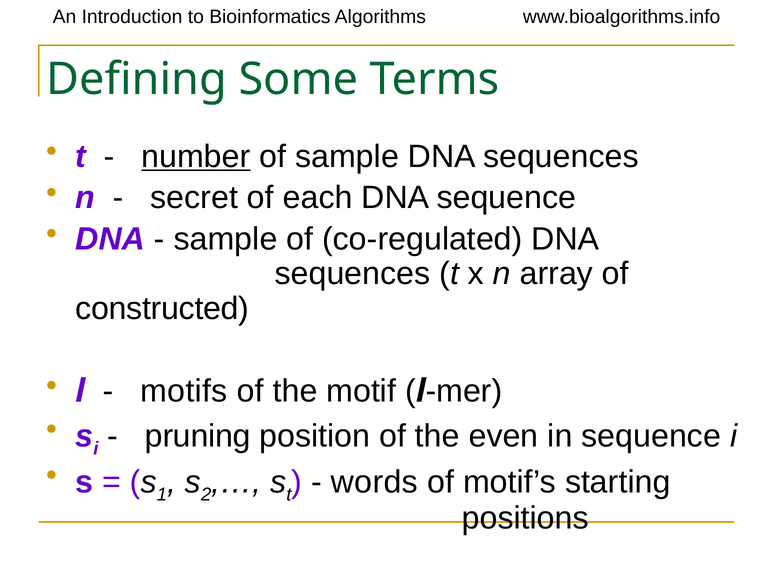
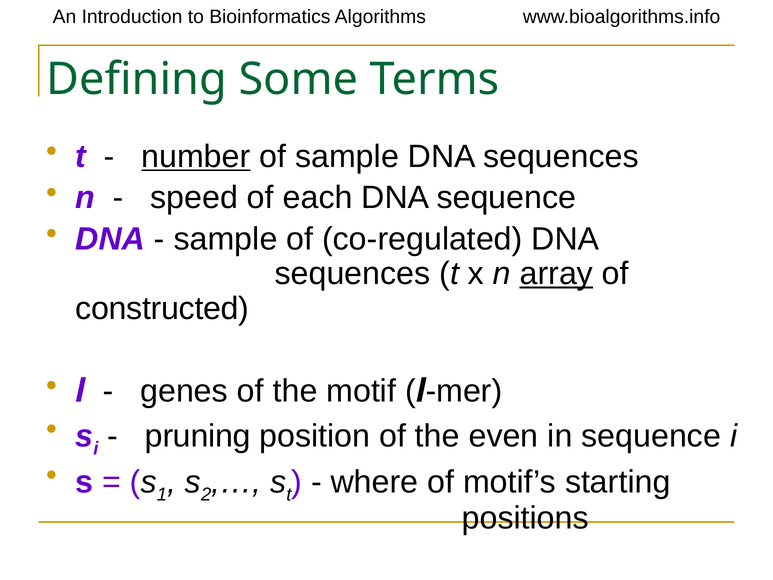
secret: secret -> speed
array underline: none -> present
motifs: motifs -> genes
words: words -> where
